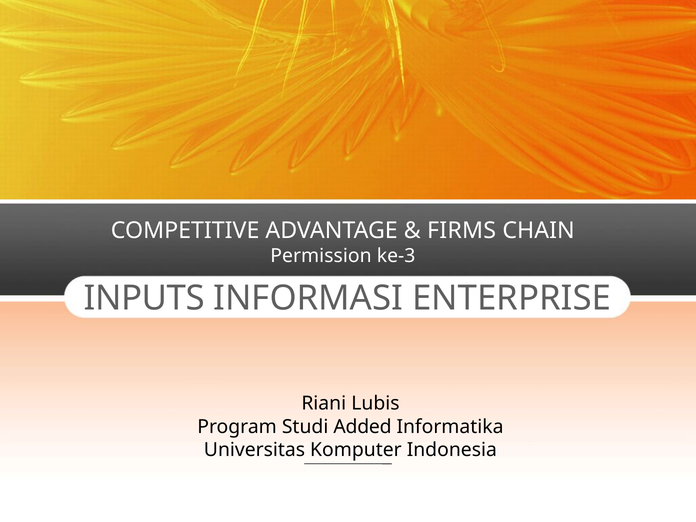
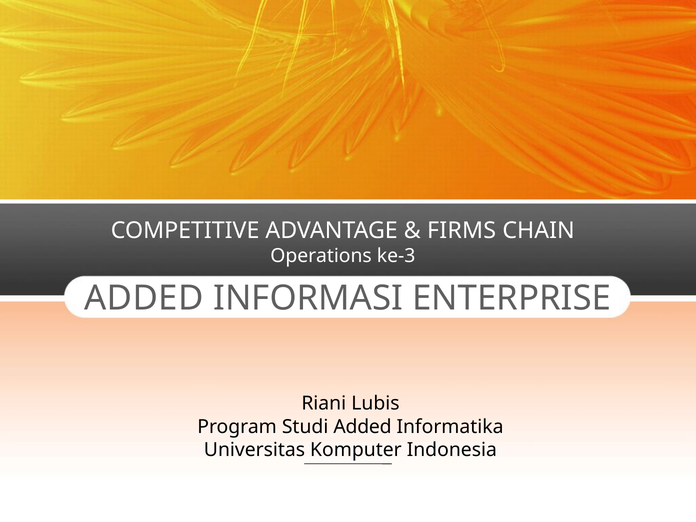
Permission: Permission -> Operations
INPUTS at (144, 298): INPUTS -> ADDED
